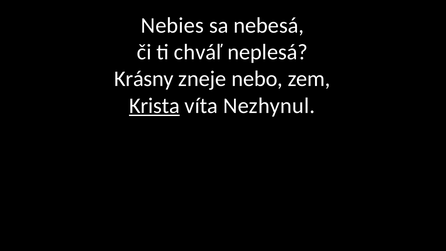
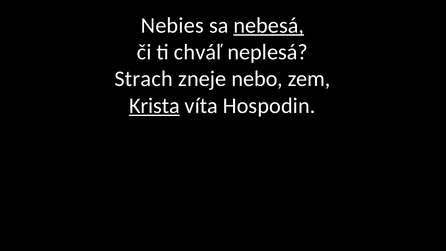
nebesá underline: none -> present
Krásny: Krásny -> Strach
Nezhynul: Nezhynul -> Hospodin
